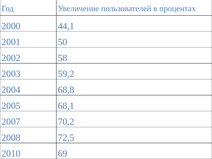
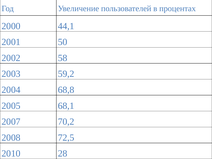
69: 69 -> 28
